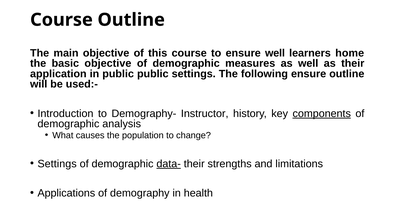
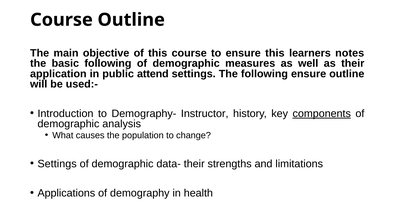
ensure well: well -> this
home: home -> notes
basic objective: objective -> following
public public: public -> attend
data- underline: present -> none
